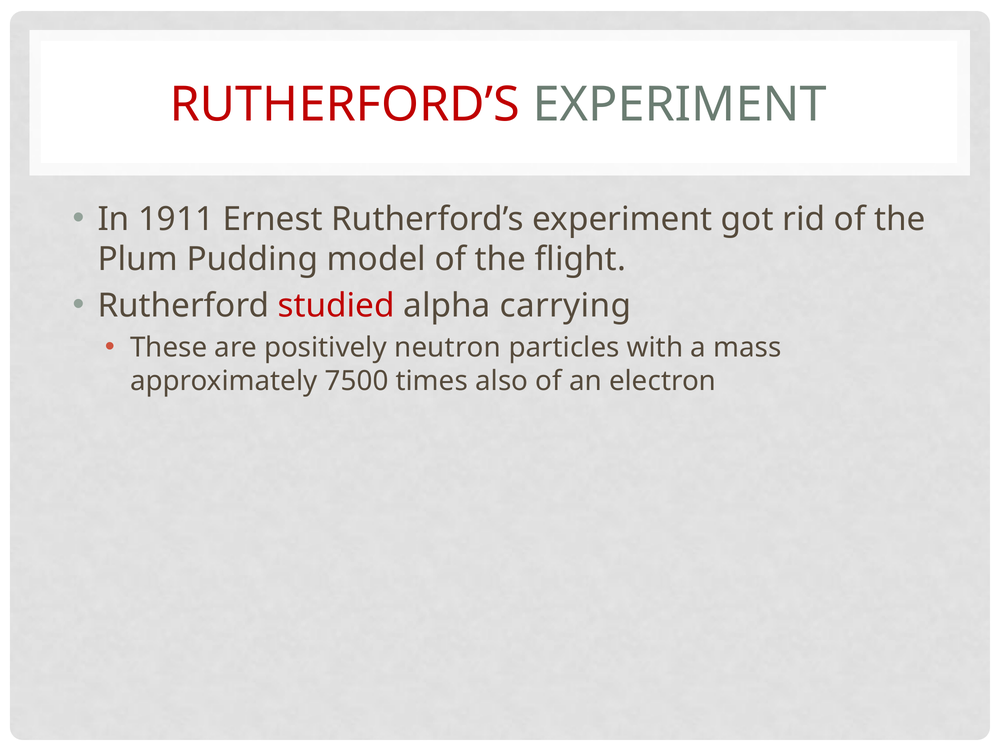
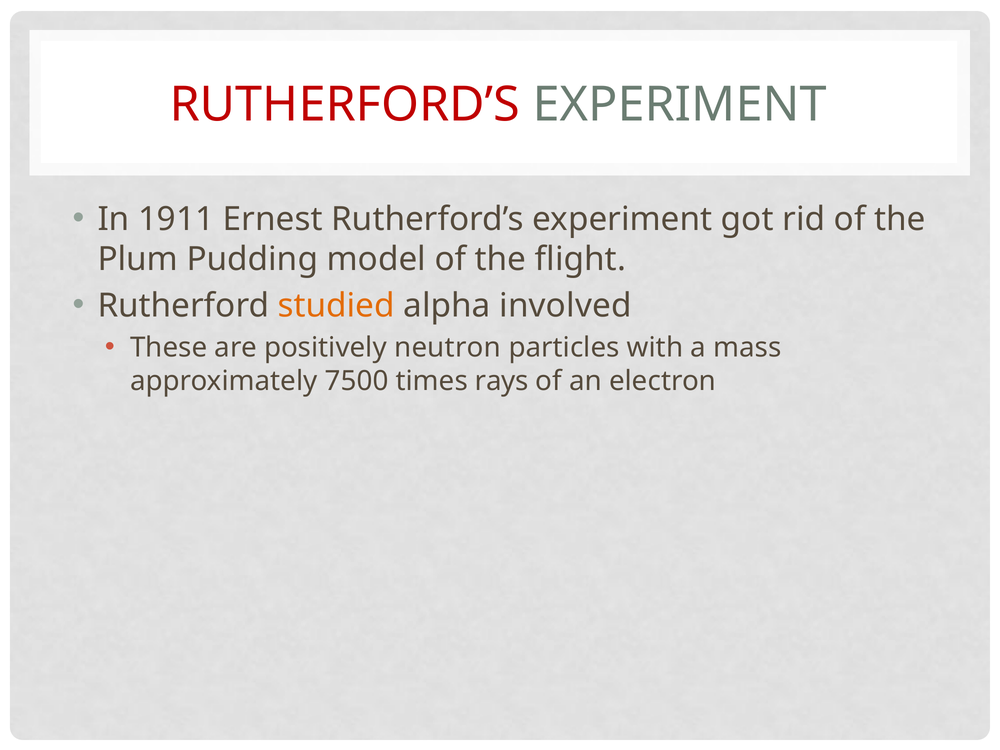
studied colour: red -> orange
carrying: carrying -> involved
also: also -> rays
